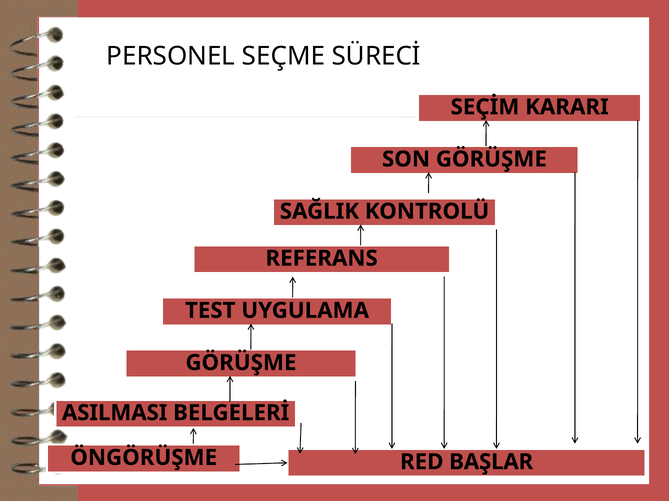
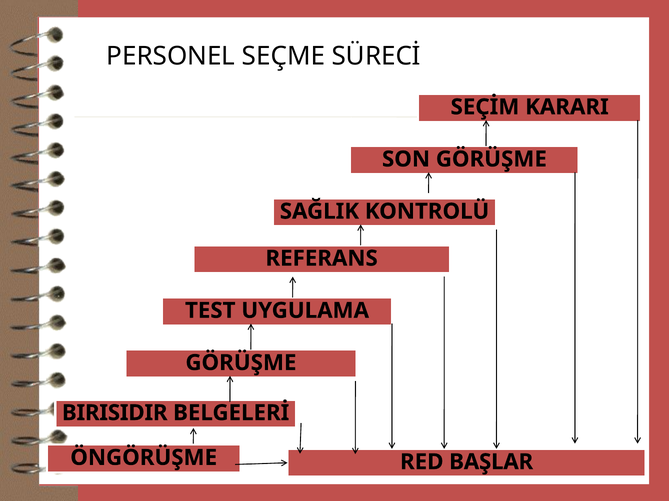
ASILMASI: ASILMASI -> BIRISIDIR
